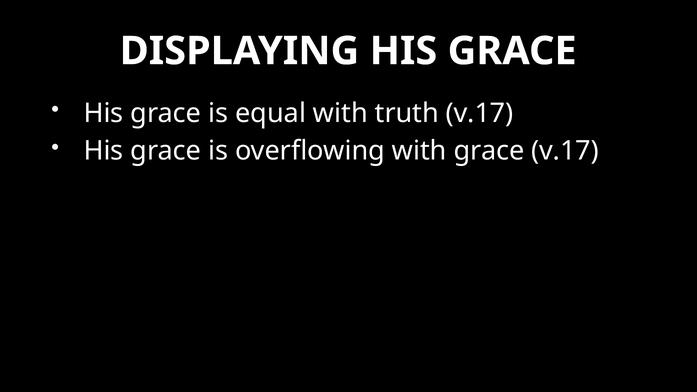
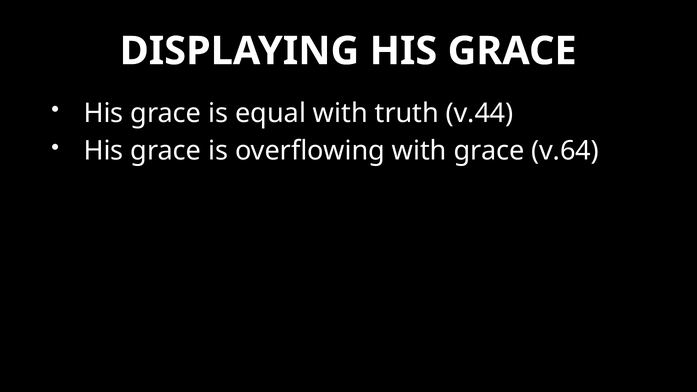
truth v.17: v.17 -> v.44
grace v.17: v.17 -> v.64
